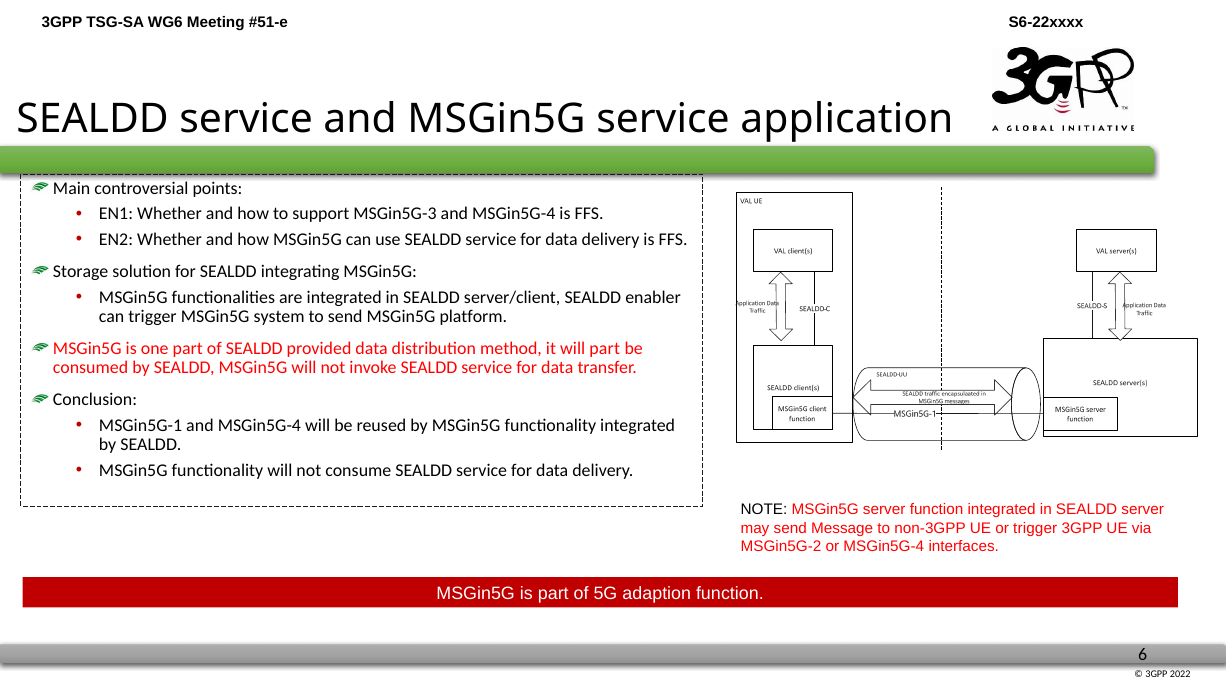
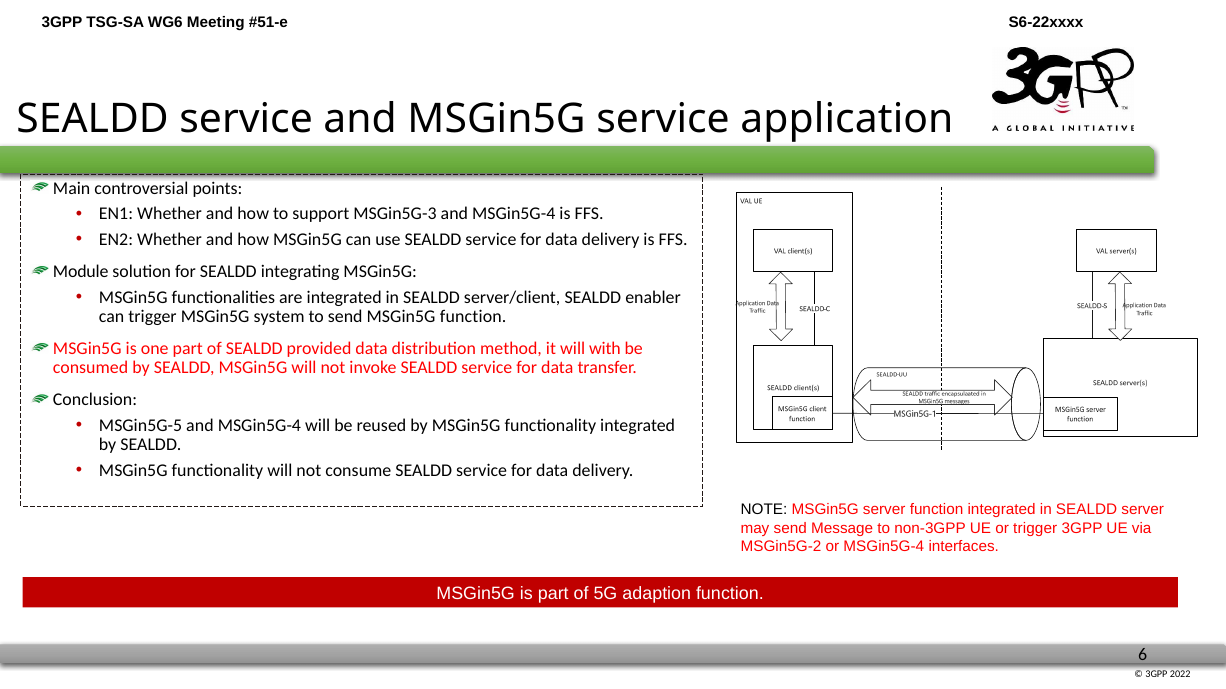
Storage: Storage -> Module
MSGin5G platform: platform -> function
will part: part -> with
MSGin5G-1: MSGin5G-1 -> MSGin5G-5
